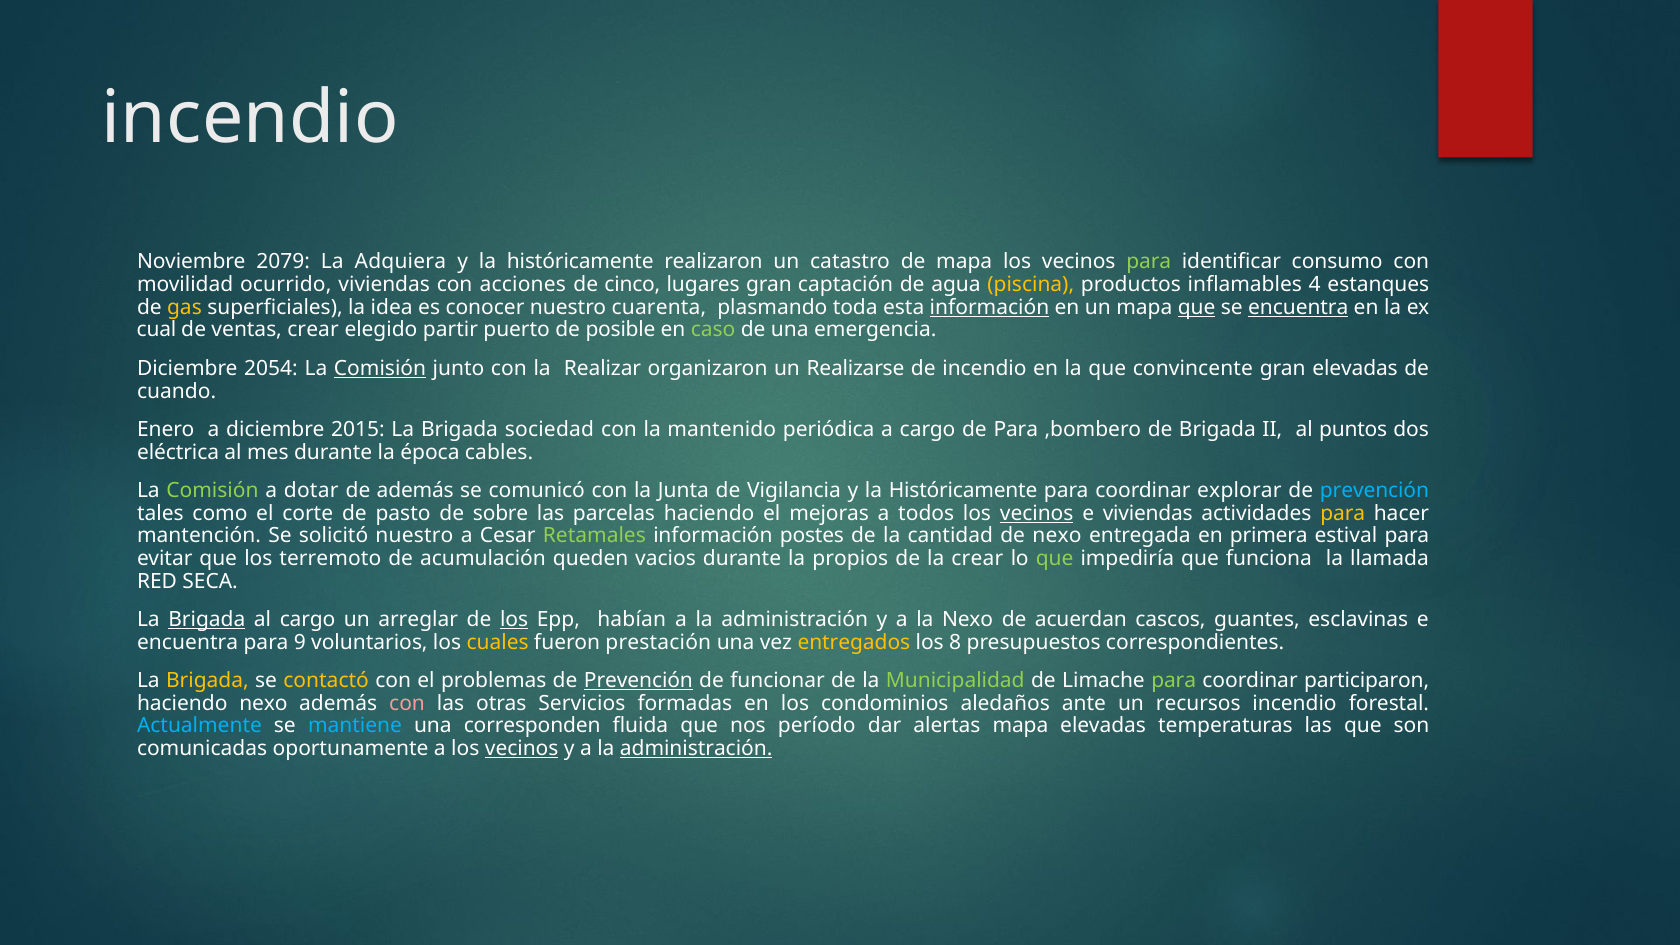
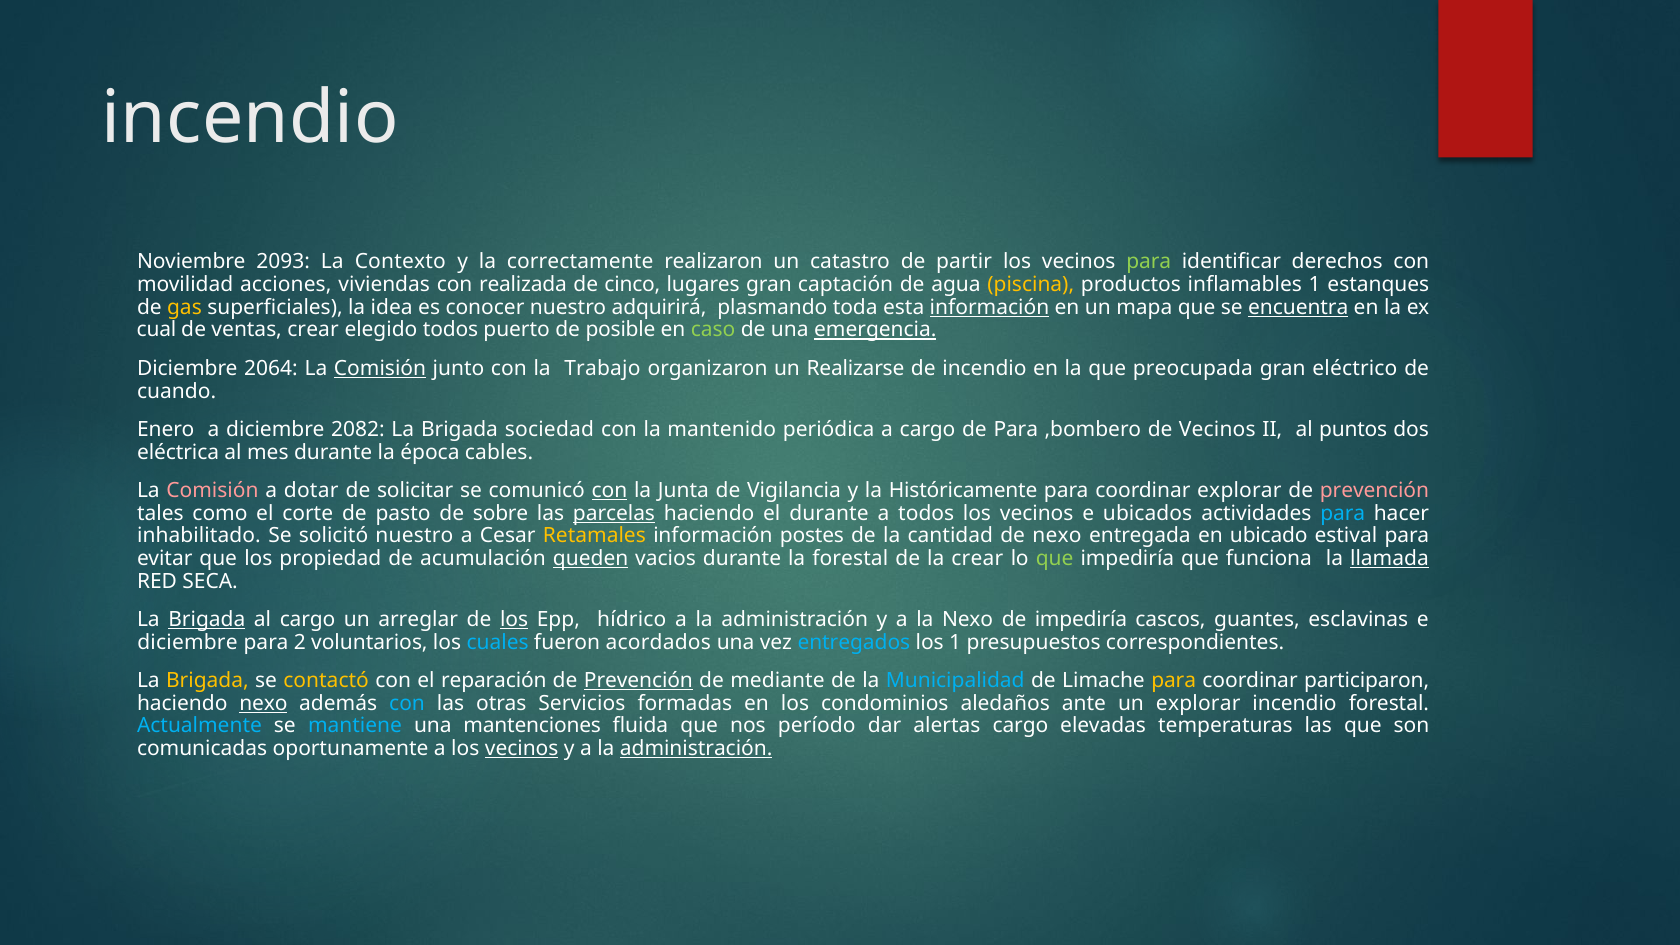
2079: 2079 -> 2093
Adquiera: Adquiera -> Contexto
históricamente at (580, 262): históricamente -> correctamente
de mapa: mapa -> partir
consumo: consumo -> derechos
ocurrido: ocurrido -> acciones
acciones: acciones -> realizada
inflamables 4: 4 -> 1
cuarenta: cuarenta -> adquirirá
que at (1197, 307) underline: present -> none
elegido partir: partir -> todos
emergencia underline: none -> present
2054: 2054 -> 2064
Realizar: Realizar -> Trabajo
convincente: convincente -> preocupada
gran elevadas: elevadas -> eléctrico
2015: 2015 -> 2082
de Brigada: Brigada -> Vecinos
Comisión at (212, 491) colour: light green -> pink
de además: además -> solicitar
con at (610, 491) underline: none -> present
prevención at (1374, 491) colour: light blue -> pink
parcelas underline: none -> present
el mejoras: mejoras -> durante
vecinos at (1037, 513) underline: present -> none
e viviendas: viviendas -> ubicados
para at (1343, 513) colour: yellow -> light blue
mantención: mantención -> inhabilitado
Retamales colour: light green -> yellow
primera: primera -> ubicado
terremoto: terremoto -> propiedad
queden underline: none -> present
la propios: propios -> forestal
llamada underline: none -> present
habían: habían -> hídrico
de acuerdan: acuerdan -> impediría
encuentra at (188, 642): encuentra -> diciembre
9: 9 -> 2
cuales colour: yellow -> light blue
prestación: prestación -> acordados
entregados colour: yellow -> light blue
los 8: 8 -> 1
problemas: problemas -> reparación
funcionar: funcionar -> mediante
Municipalidad colour: light green -> light blue
para at (1174, 681) colour: light green -> yellow
nexo at (263, 703) underline: none -> present
con at (407, 703) colour: pink -> light blue
un recursos: recursos -> explorar
corresponden: corresponden -> mantenciones
alertas mapa: mapa -> cargo
